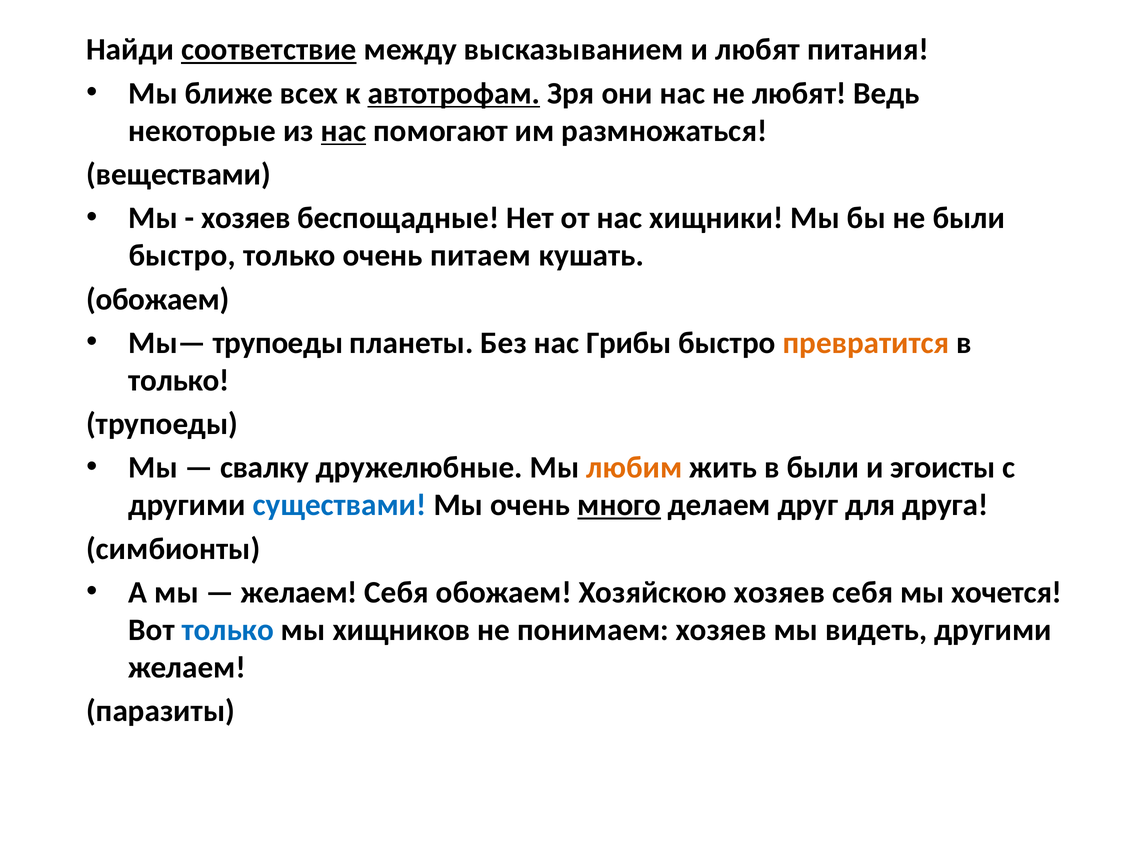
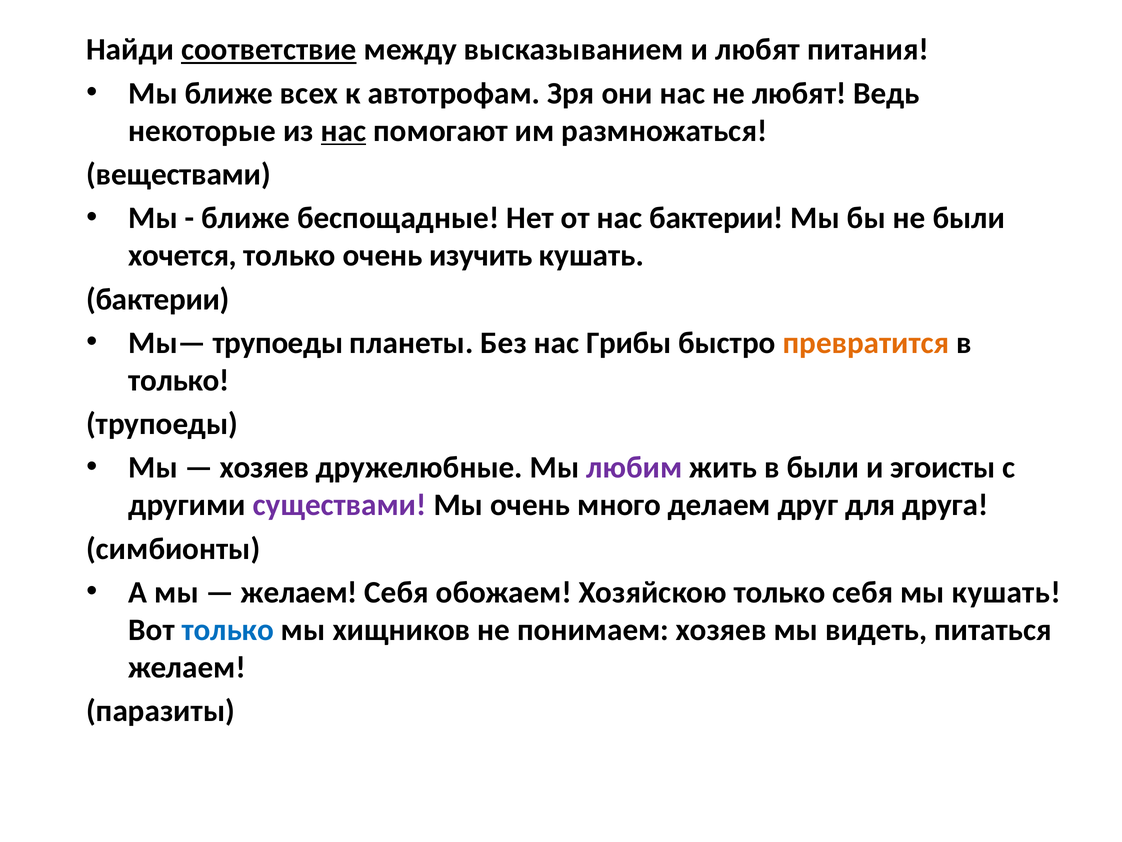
автотрофам underline: present -> none
хозяев at (246, 218): хозяев -> ближе
нас хищники: хищники -> бактерии
быстро at (182, 255): быстро -> хочется
питаем: питаем -> изучить
обожаем at (158, 299): обожаем -> бактерии
свалку at (265, 467): свалку -> хозяев
любим colour: orange -> purple
существами colour: blue -> purple
много underline: present -> none
Хозяйскою хозяев: хозяев -> только
мы хочется: хочется -> кушать
видеть другими: другими -> питаться
